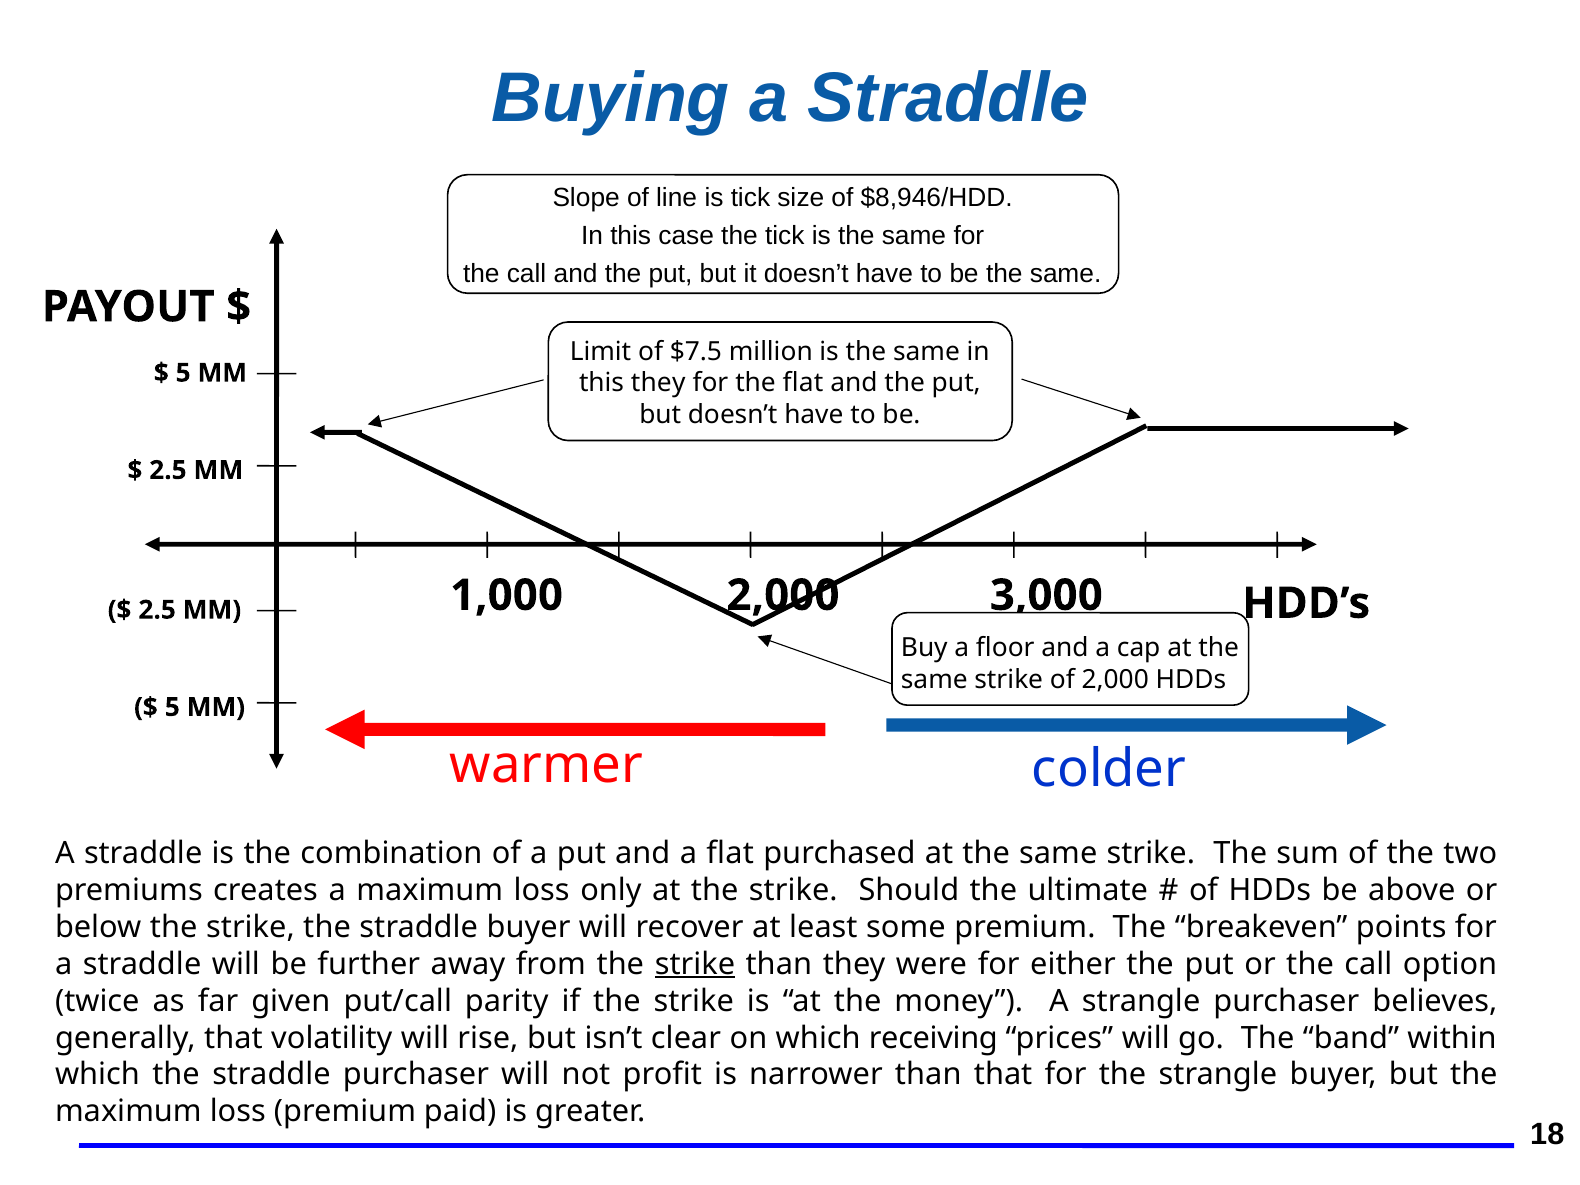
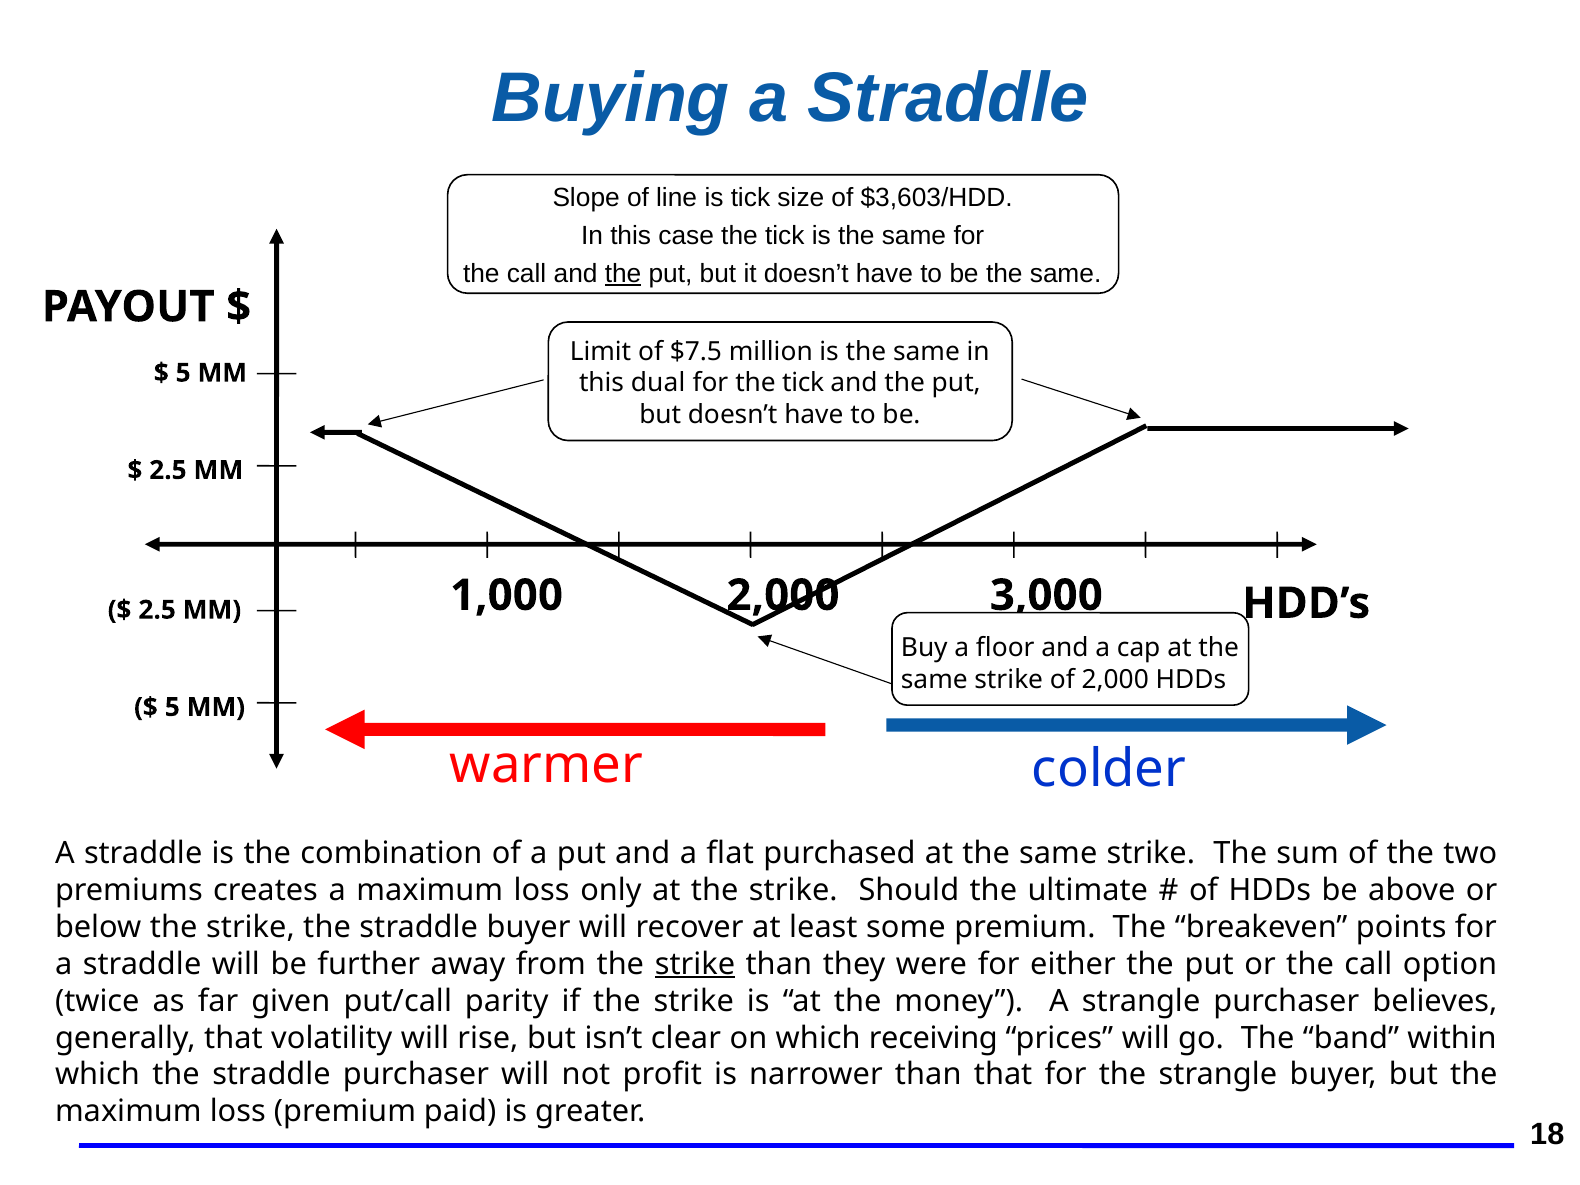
$8,946/HDD: $8,946/HDD -> $3,603/HDD
the at (623, 274) underline: none -> present
this they: they -> dual
for the flat: flat -> tick
